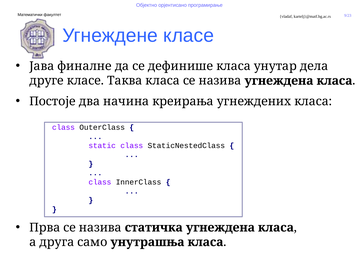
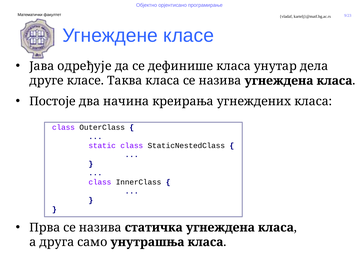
финалне: финалне -> одређује
